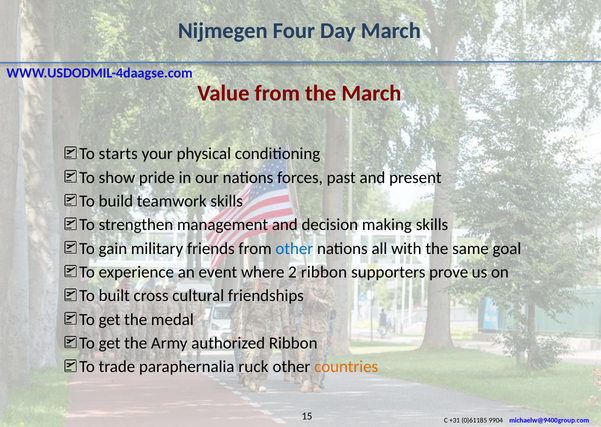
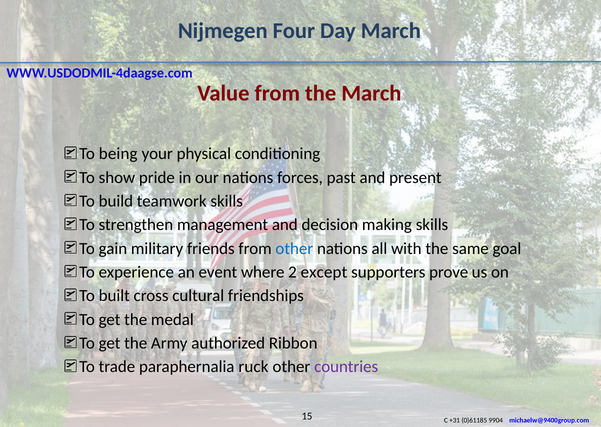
starts: starts -> being
2 ribbon: ribbon -> except
countries colour: orange -> purple
